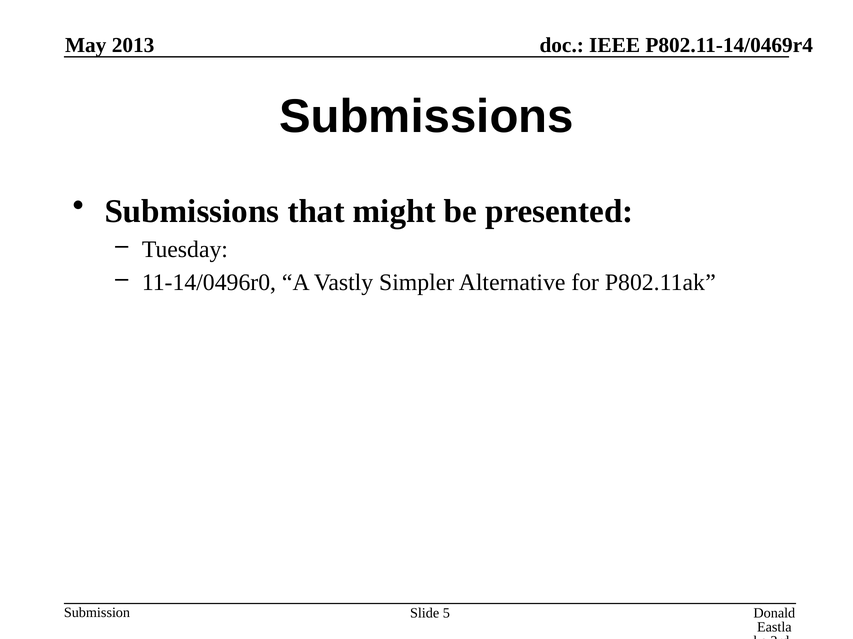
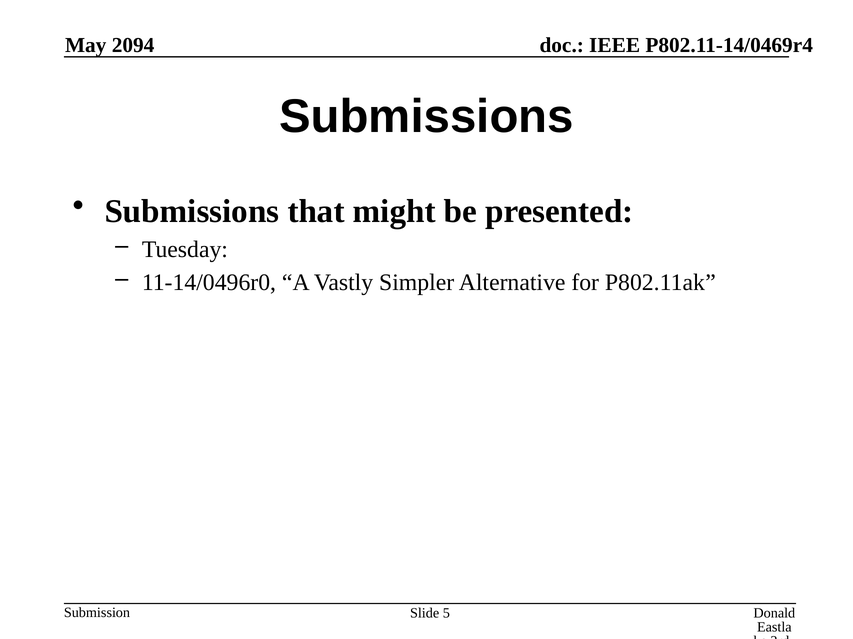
2013: 2013 -> 2094
